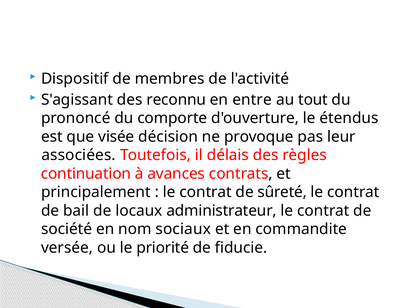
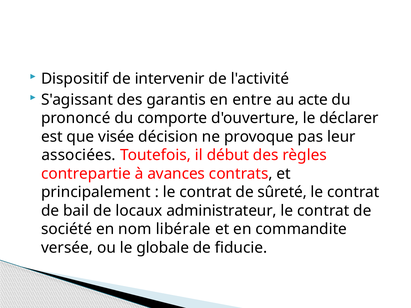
membres: membres -> intervenir
reconnu: reconnu -> garantis
tout: tout -> acte
étendus: étendus -> déclarer
délais: délais -> début
continuation: continuation -> contrepartie
sociaux: sociaux -> libérale
priorité: priorité -> globale
